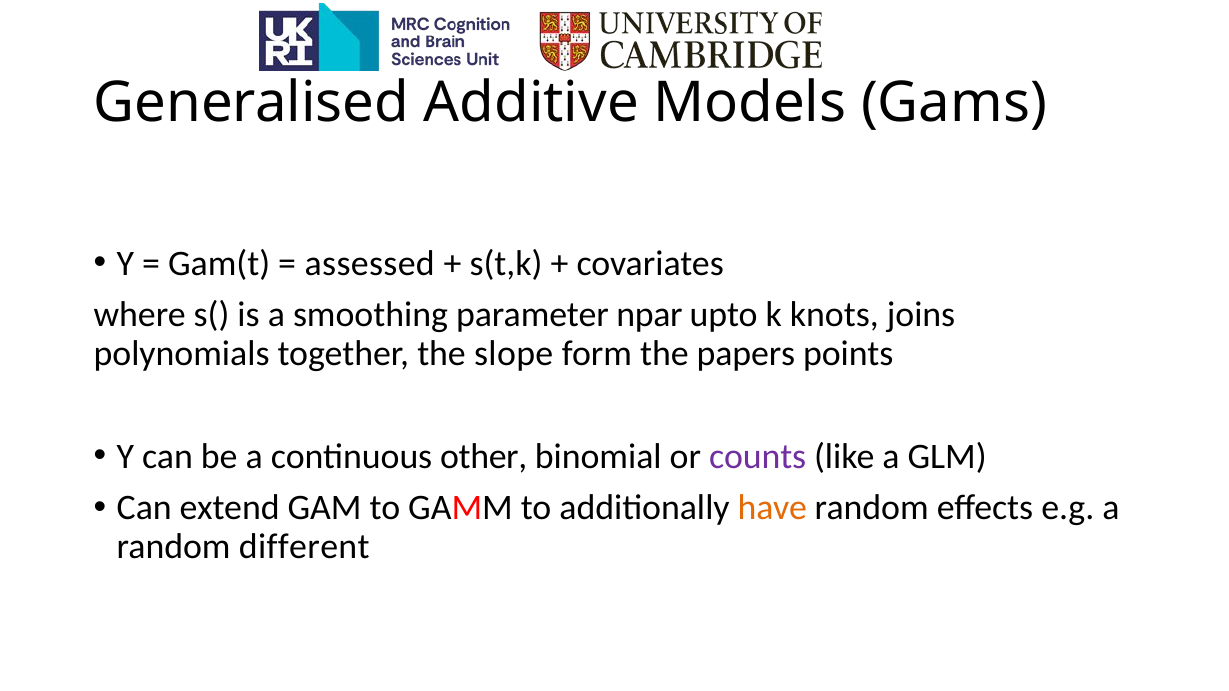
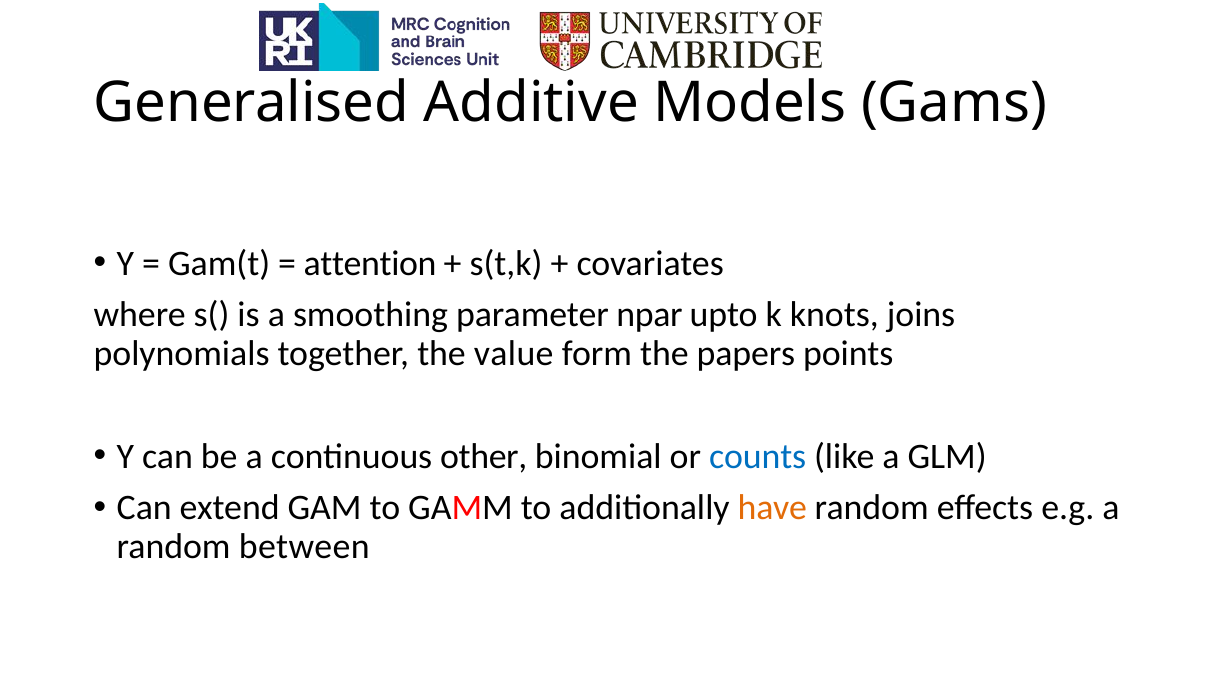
assessed: assessed -> attention
slope: slope -> value
counts colour: purple -> blue
different: different -> between
